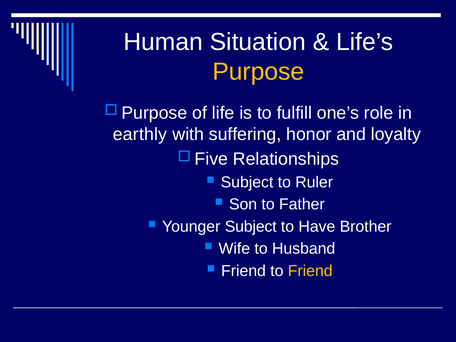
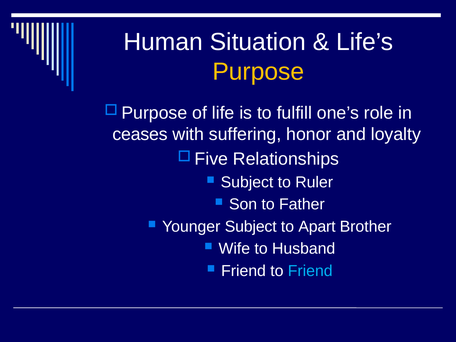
earthly: earthly -> ceases
Have: Have -> Apart
Friend at (310, 271) colour: yellow -> light blue
